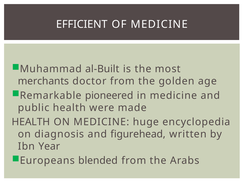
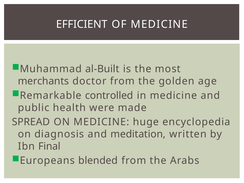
pioneered: pioneered -> controlled
HEALTH at (31, 122): HEALTH -> SPREAD
figurehead: figurehead -> meditation
Year: Year -> Final
